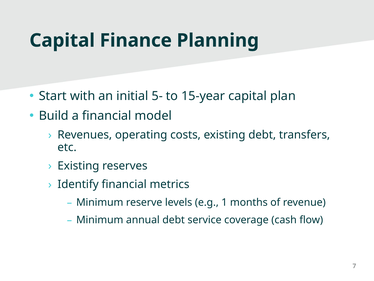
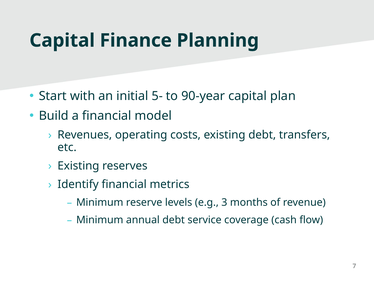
15-year: 15-year -> 90-year
1: 1 -> 3
